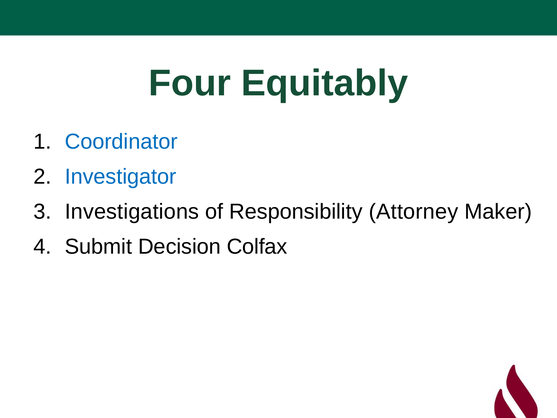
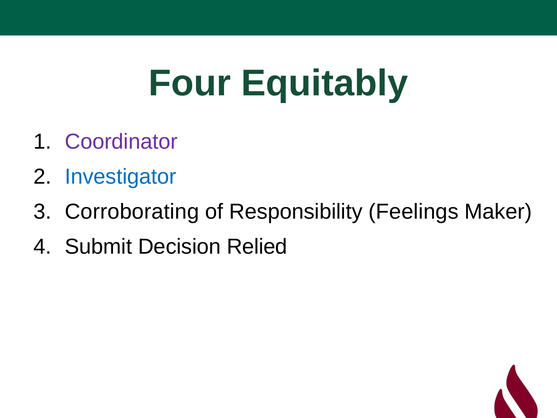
Coordinator colour: blue -> purple
Investigations: Investigations -> Corroborating
Attorney: Attorney -> Feelings
Colfax: Colfax -> Relied
